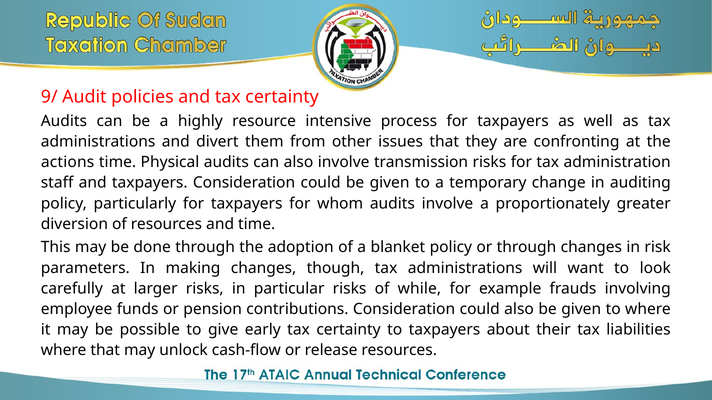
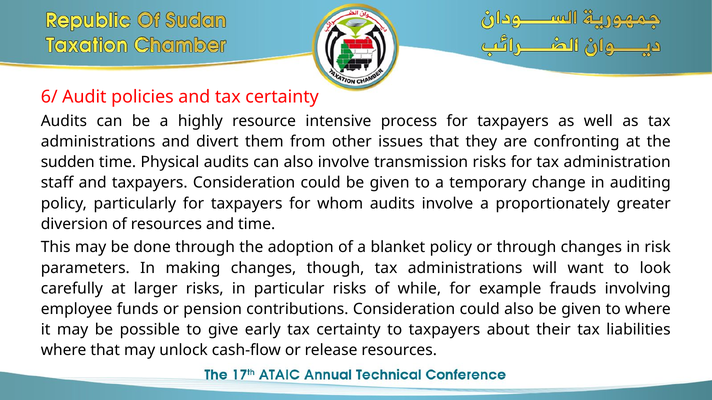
9/: 9/ -> 6/
actions: actions -> sudden
